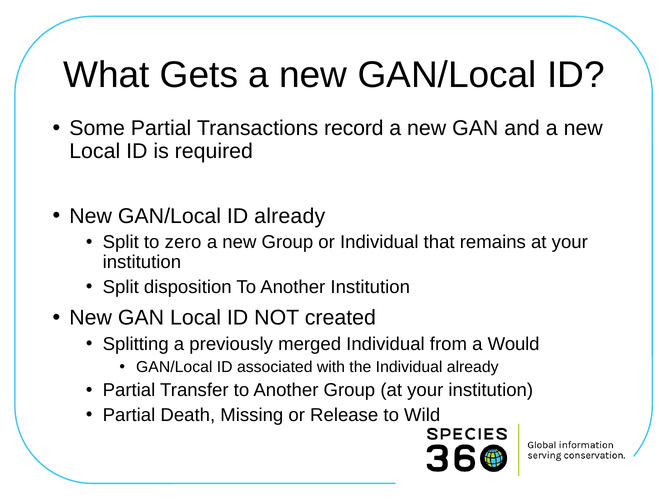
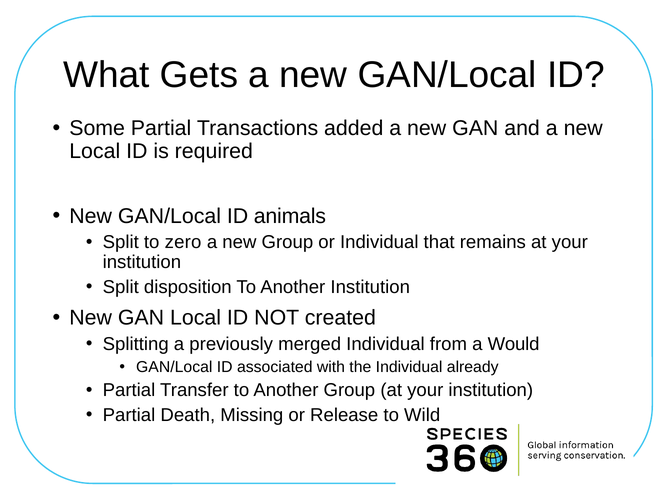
record: record -> added
ID already: already -> animals
